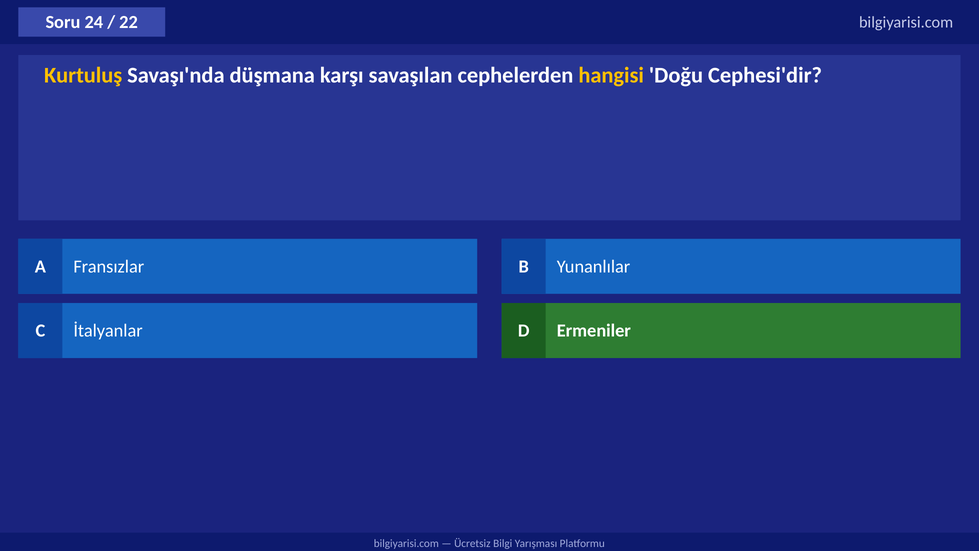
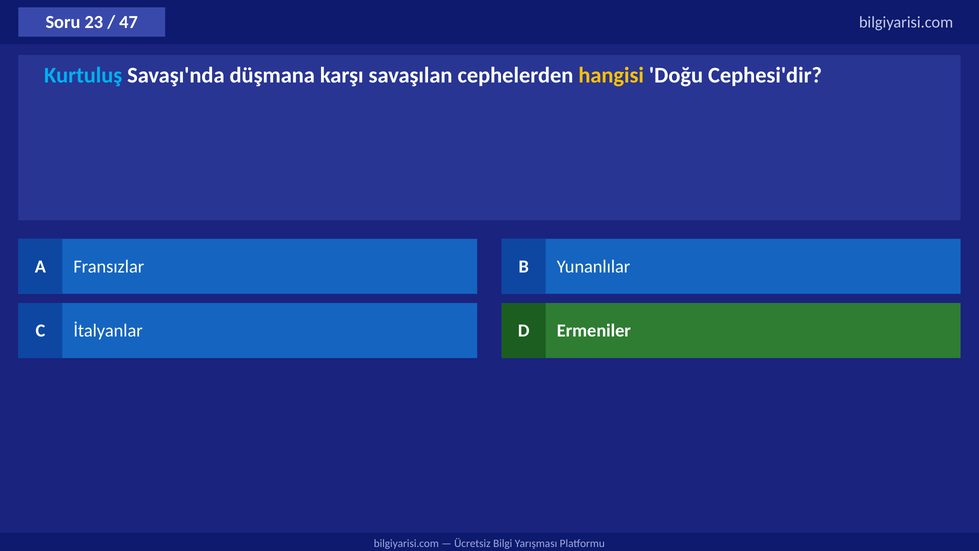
24: 24 -> 23
22: 22 -> 47
Kurtuluş colour: yellow -> light blue
